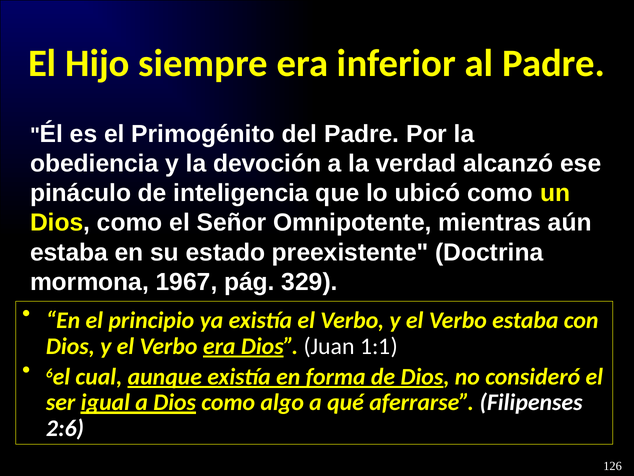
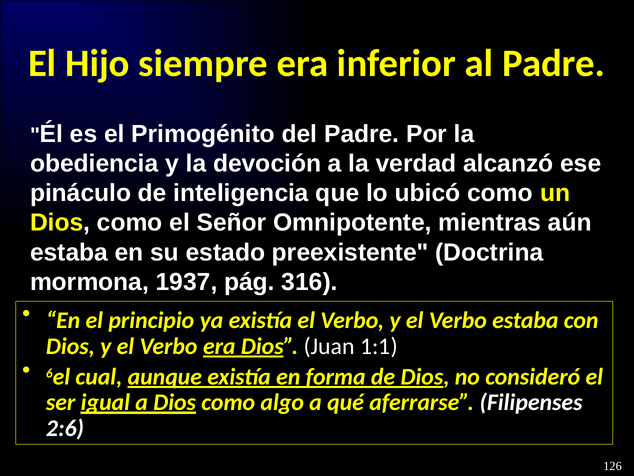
1967: 1967 -> 1937
329: 329 -> 316
